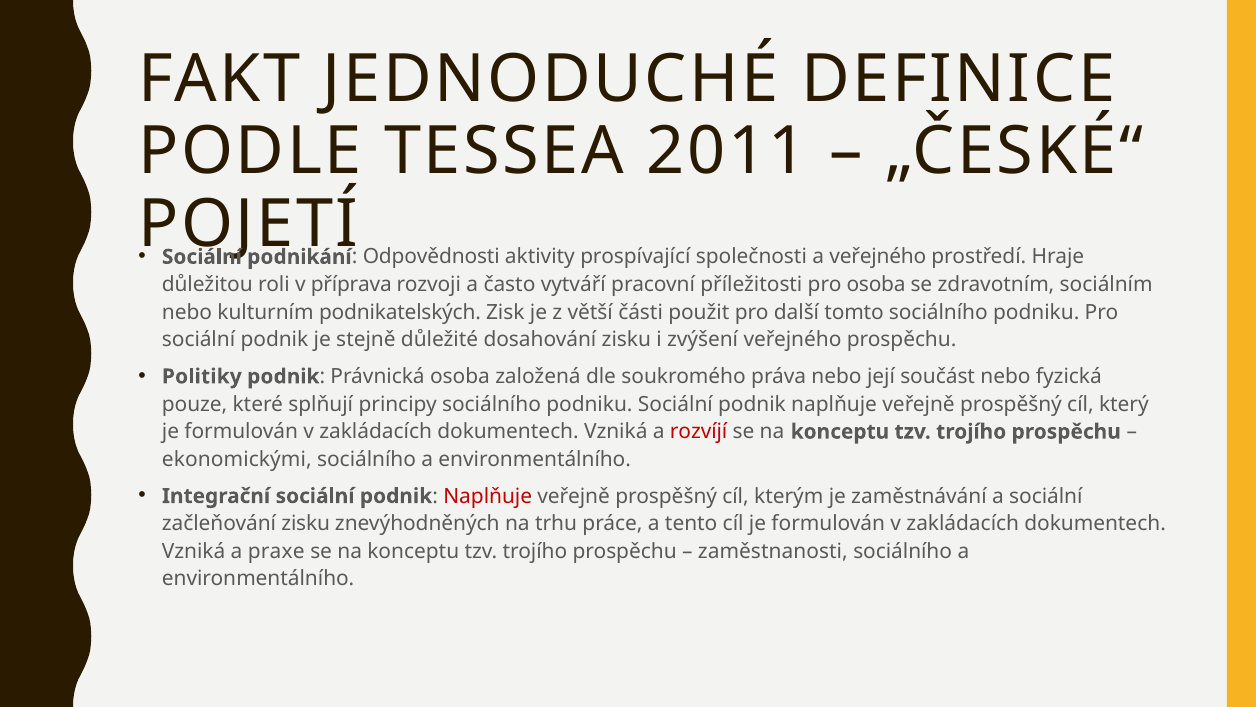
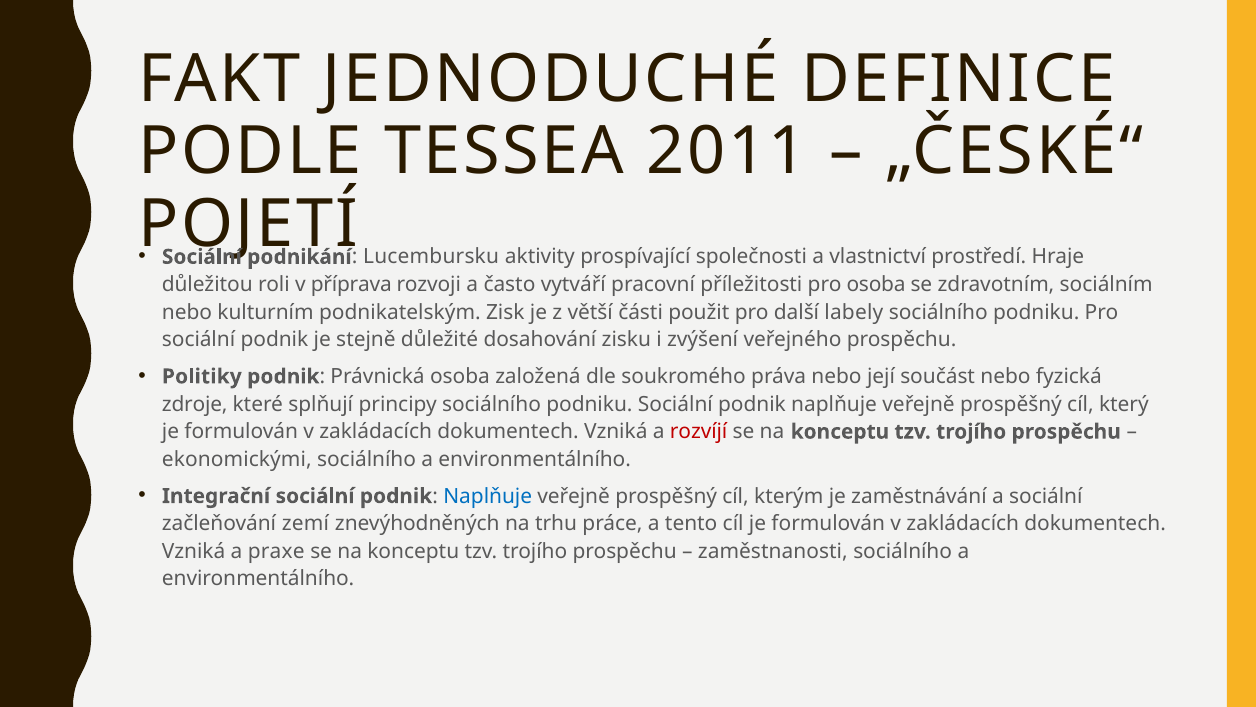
Odpovědnosti: Odpovědnosti -> Lucembursku
a veřejného: veřejného -> vlastnictví
podnikatelských: podnikatelských -> podnikatelským
tomto: tomto -> labely
pouze: pouze -> zdroje
Naplňuje at (488, 496) colour: red -> blue
začleňování zisku: zisku -> zemí
